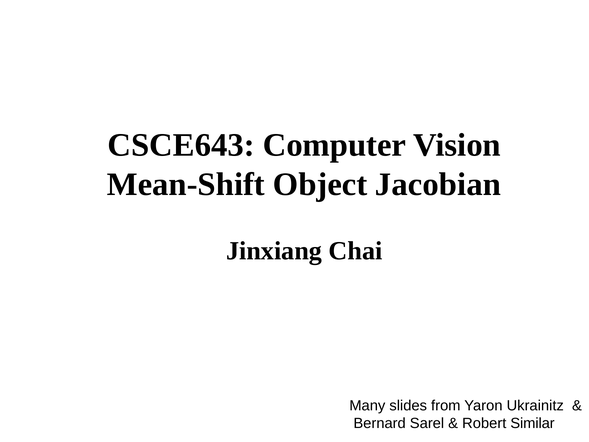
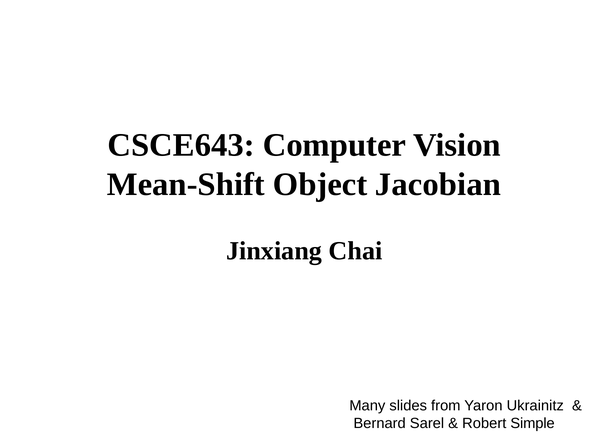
Similar: Similar -> Simple
